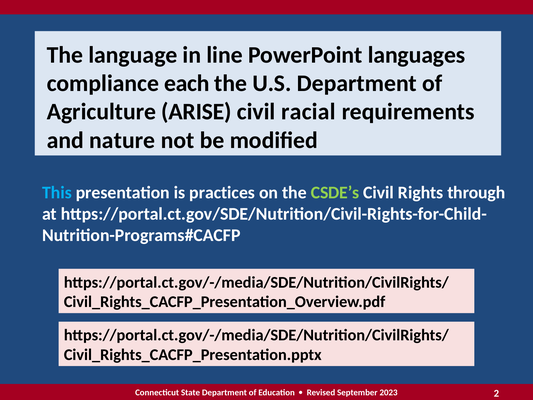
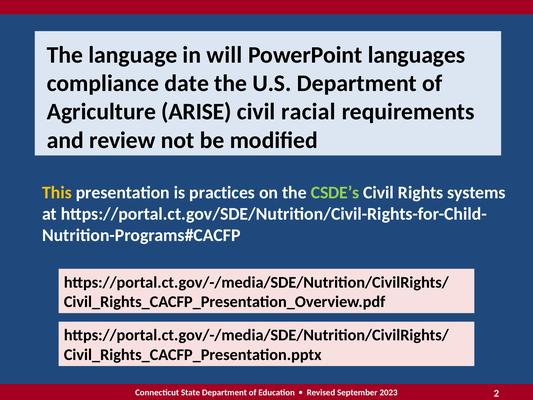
line: line -> will
each: each -> date
nature: nature -> review
This colour: light blue -> yellow
through: through -> systems
